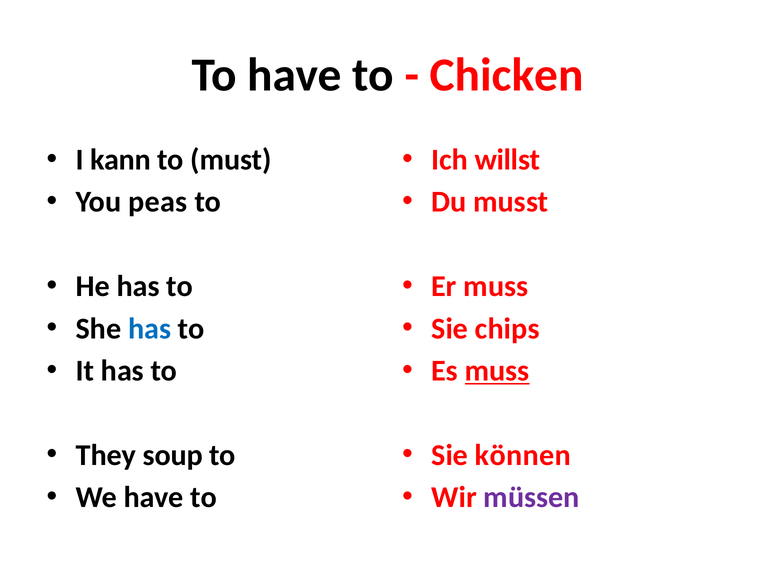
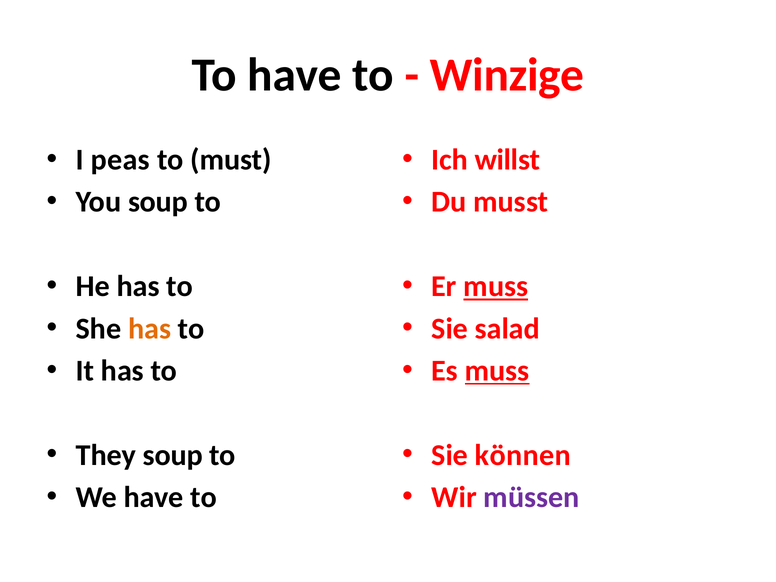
Chicken: Chicken -> Winzige
kann: kann -> peas
You peas: peas -> soup
muss at (496, 286) underline: none -> present
has at (150, 329) colour: blue -> orange
chips: chips -> salad
